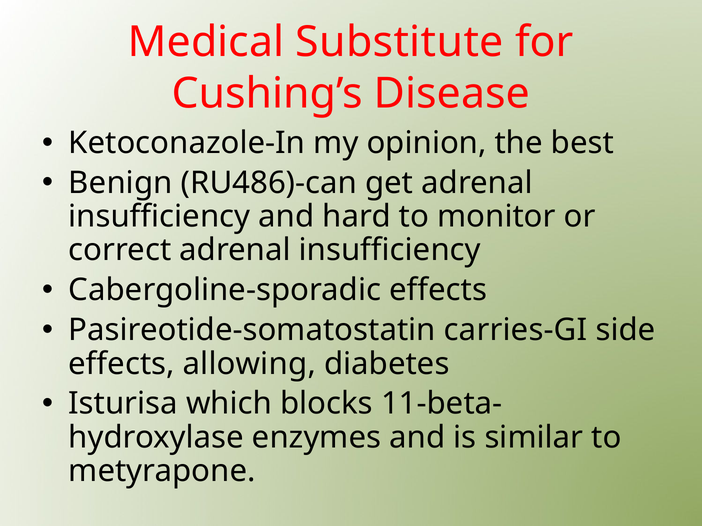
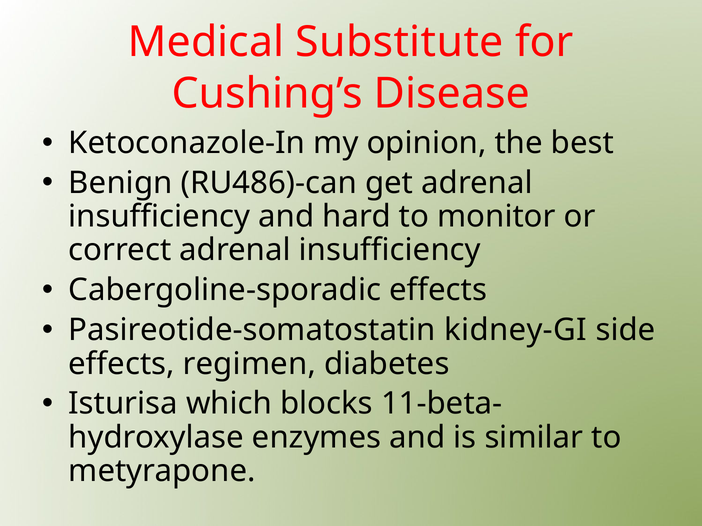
carries-GI: carries-GI -> kidney-GI
allowing: allowing -> regimen
